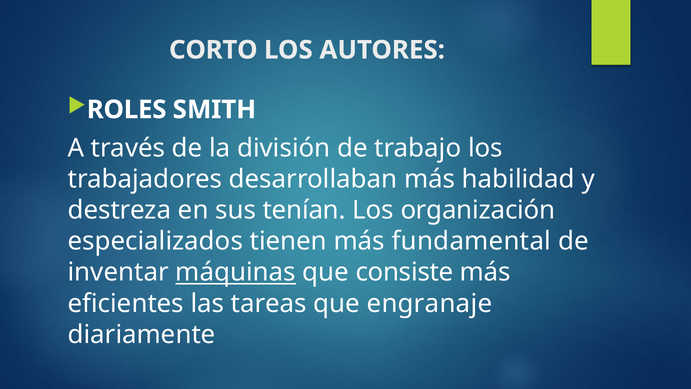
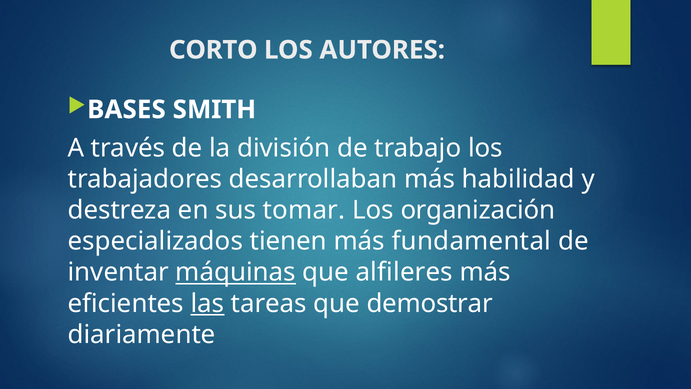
ROLES: ROLES -> BASES
tenían: tenían -> tomar
consiste: consiste -> alfileres
las underline: none -> present
engranaje: engranaje -> demostrar
